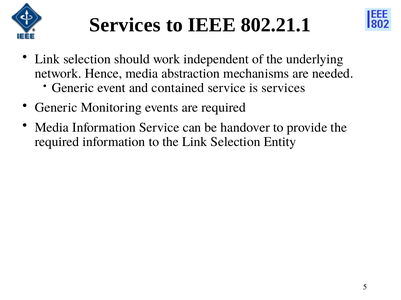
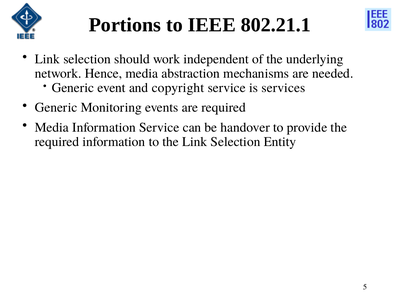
Services at (125, 25): Services -> Portions
contained: contained -> copyright
